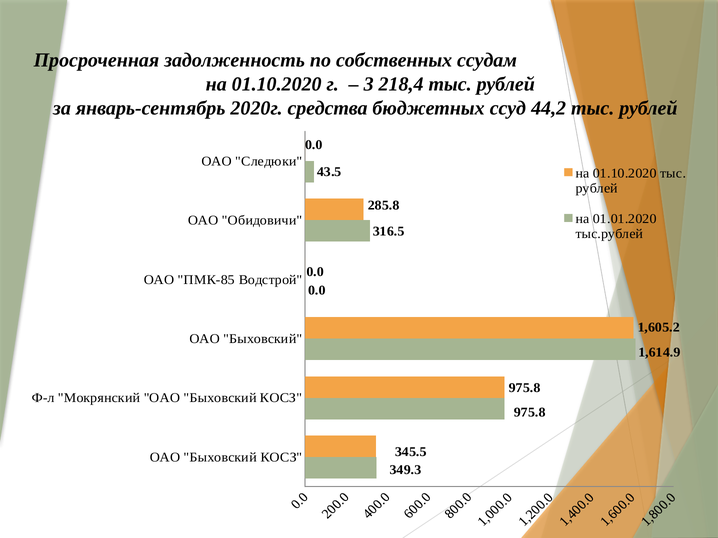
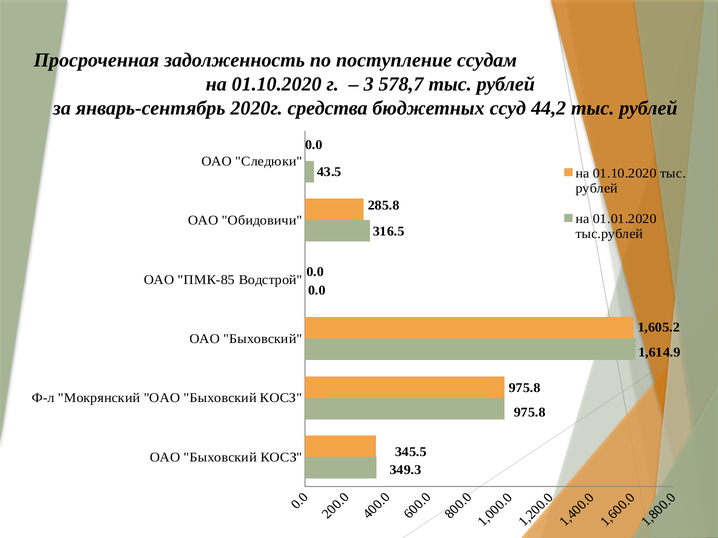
собственных: собственных -> поступление
218,4: 218,4 -> 578,7
